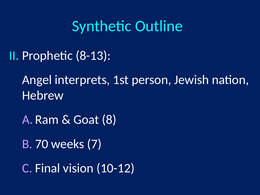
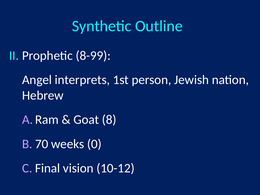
8-13: 8-13 -> 8-99
7: 7 -> 0
